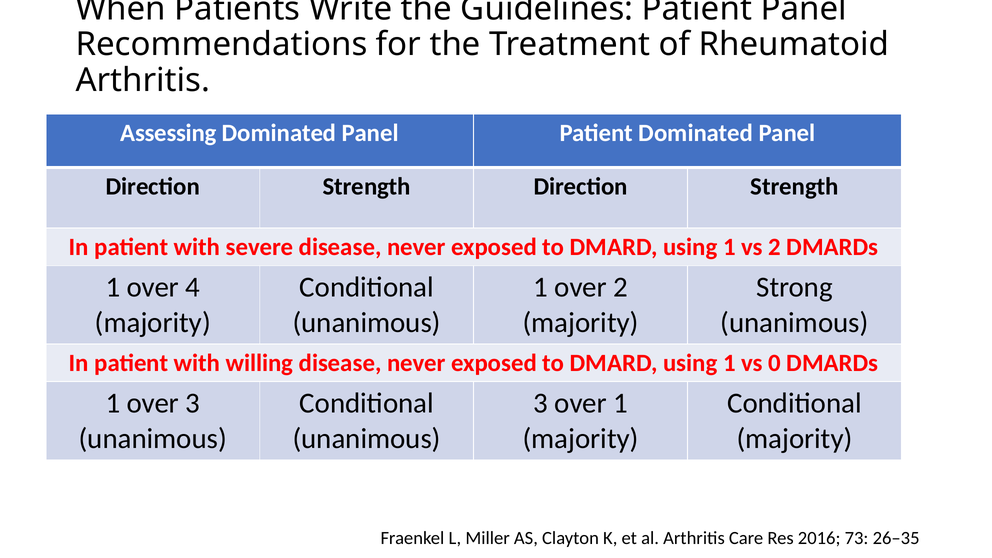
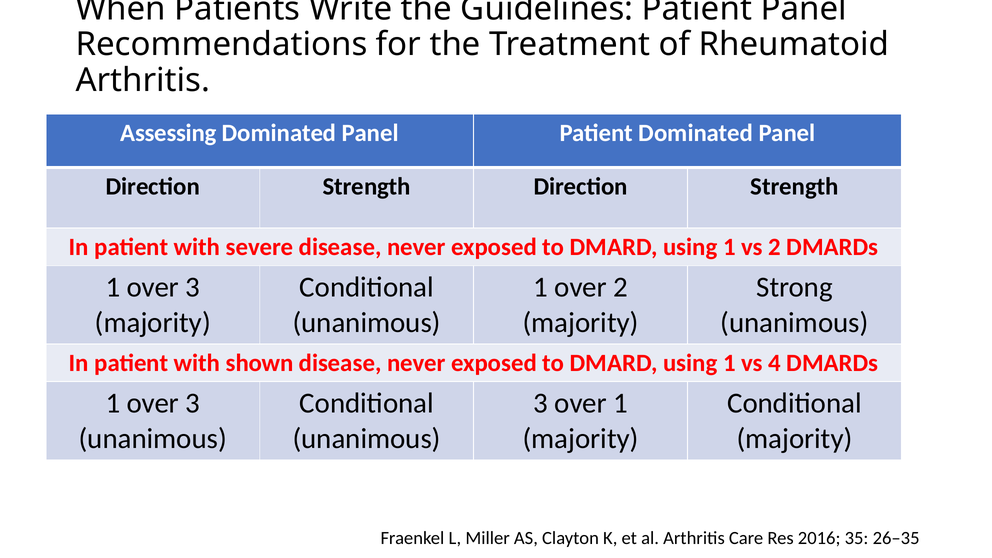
4 at (193, 287): 4 -> 3
willing: willing -> shown
0: 0 -> 4
73: 73 -> 35
